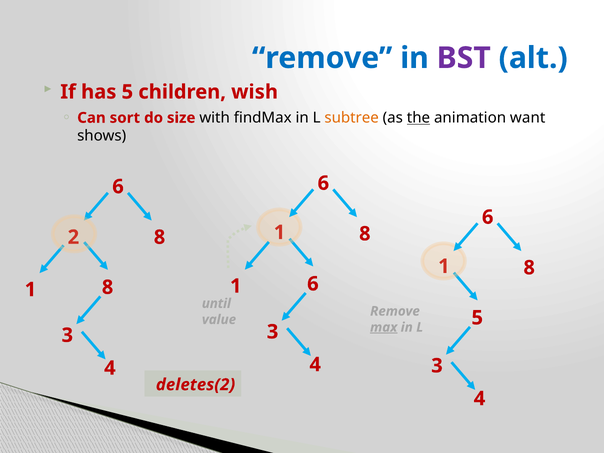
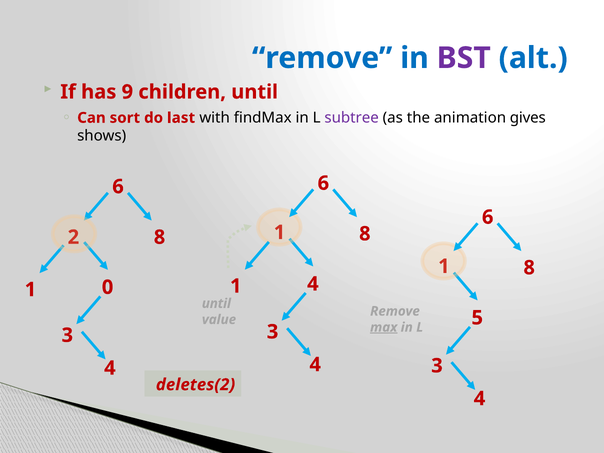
has 5: 5 -> 9
children wish: wish -> until
size: size -> last
subtree colour: orange -> purple
the underline: present -> none
want: want -> gives
6 at (313, 284): 6 -> 4
1 8: 8 -> 0
